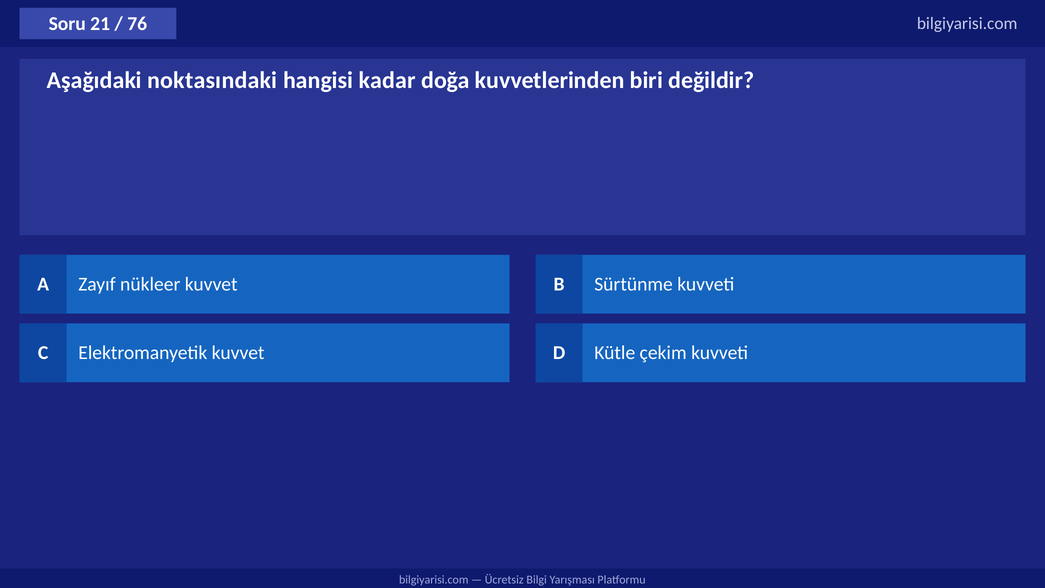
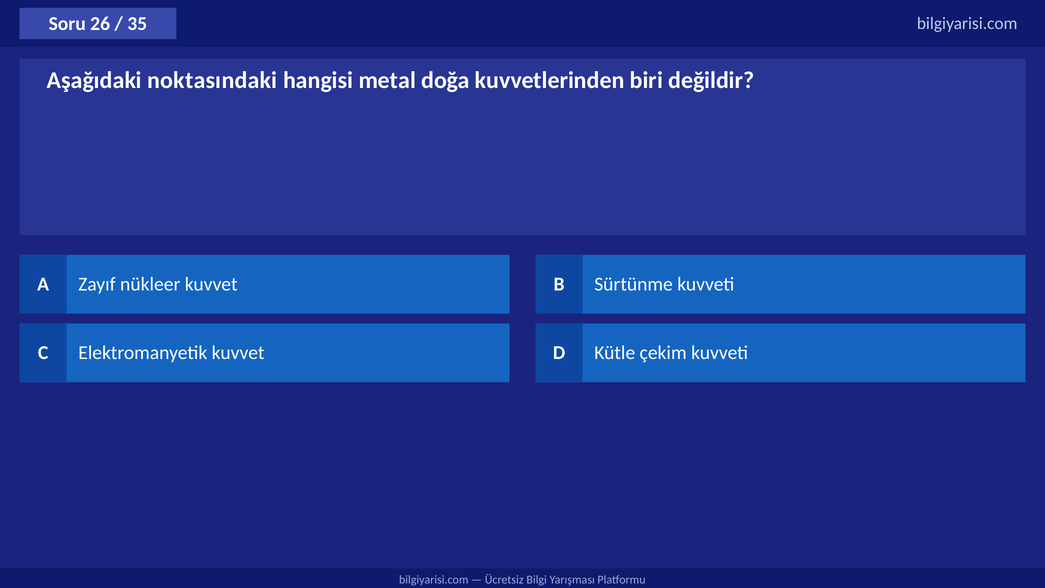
21: 21 -> 26
76: 76 -> 35
kadar: kadar -> metal
